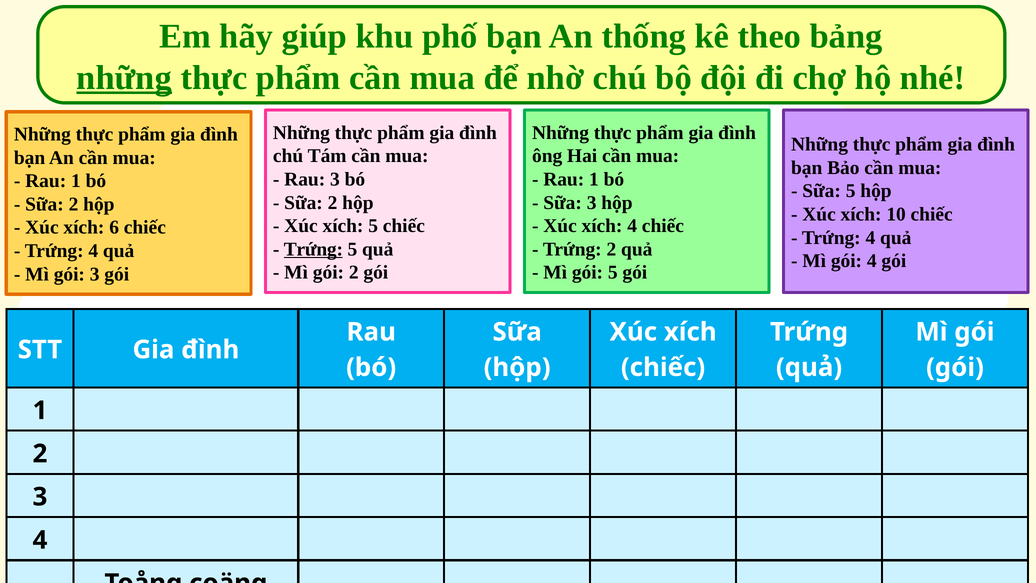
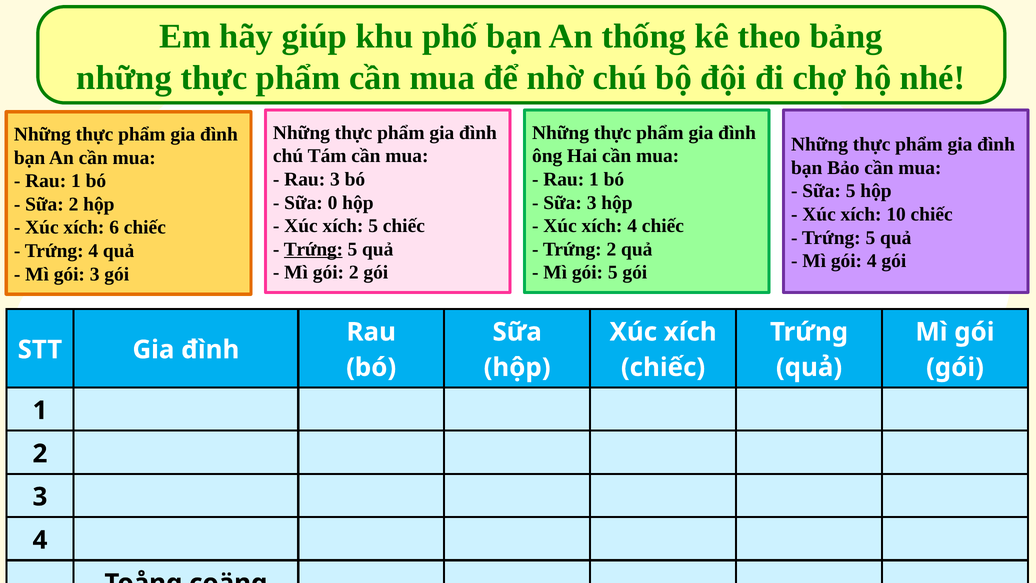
những at (124, 78) underline: present -> none
2 at (333, 203): 2 -> 0
4 at (870, 238): 4 -> 5
